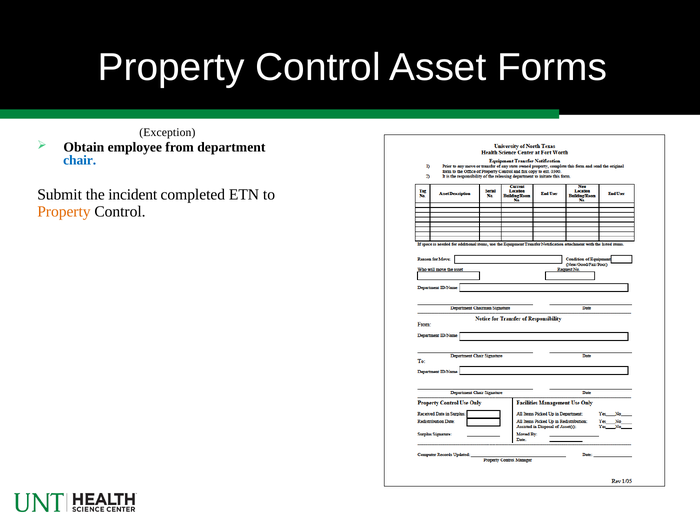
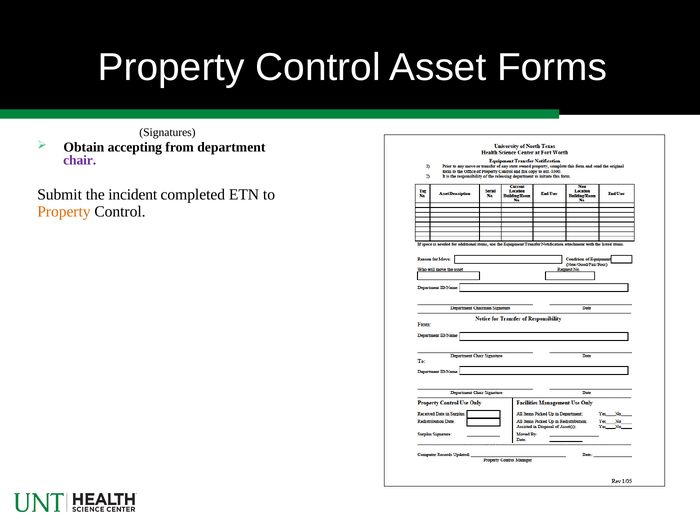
Exception: Exception -> Signatures
employee: employee -> accepting
chair colour: blue -> purple
